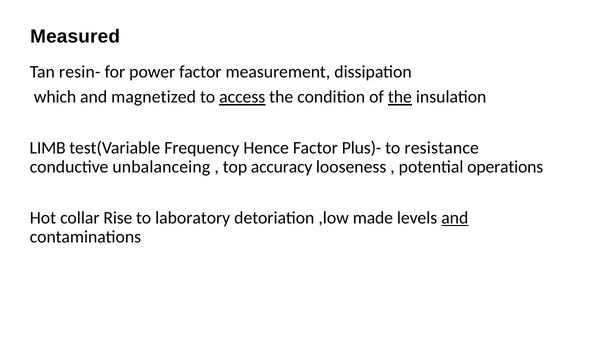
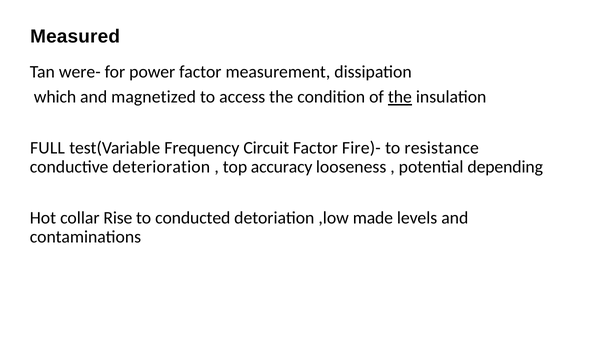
resin-: resin- -> were-
access underline: present -> none
LIMB: LIMB -> FULL
Hence: Hence -> Circuit
Plus)-: Plus)- -> Fire)-
unbalanceing: unbalanceing -> deterioration
operations: operations -> depending
laboratory: laboratory -> conducted
and at (455, 218) underline: present -> none
